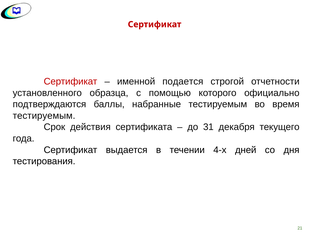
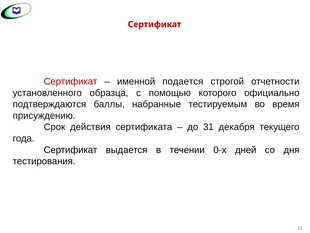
тестируемым at (44, 115): тестируемым -> присуждению
4-х: 4-х -> 0-х
